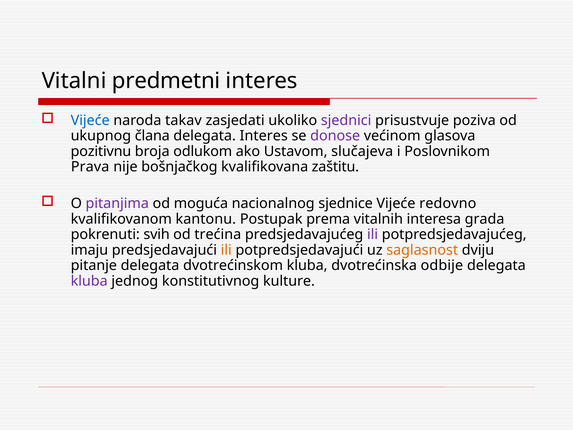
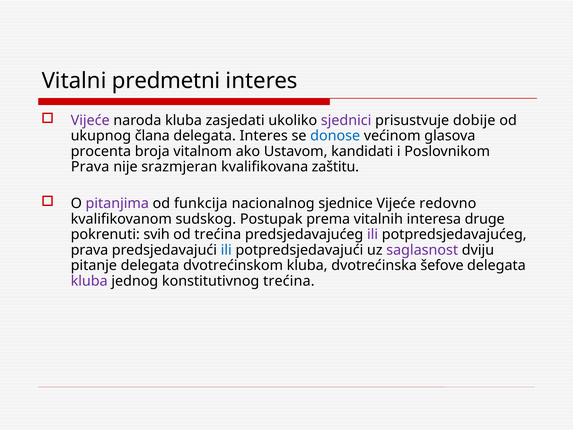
Vijeće at (90, 120) colour: blue -> purple
naroda takav: takav -> kluba
poziva: poziva -> dobije
donose colour: purple -> blue
pozitivnu: pozitivnu -> procenta
odlukom: odlukom -> vitalnom
slučajeva: slučajeva -> kandidati
bošnjačkog: bošnjačkog -> srazmjeran
moguća: moguća -> funkcija
kantonu: kantonu -> sudskog
grada: grada -> druge
imaju at (89, 250): imaju -> prava
ili at (226, 250) colour: orange -> blue
saglasnost colour: orange -> purple
odbije: odbije -> šefove
konstitutivnog kulture: kulture -> trećina
